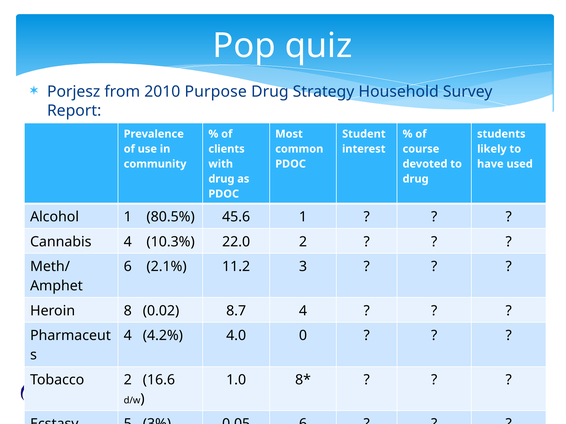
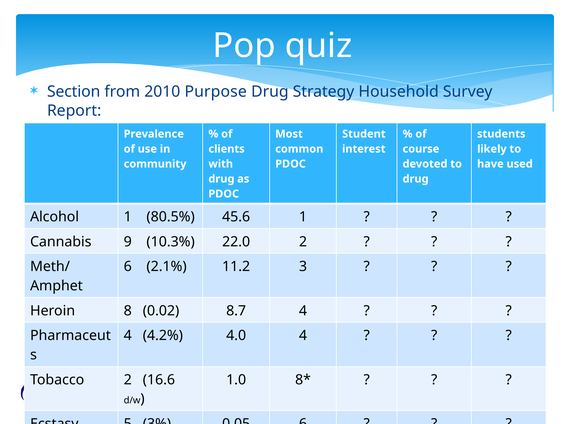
Porjesz: Porjesz -> Section
Cannabis 4: 4 -> 9
4.0 0: 0 -> 4
